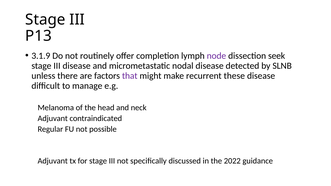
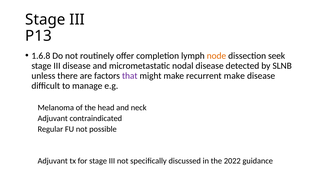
3.1.9: 3.1.9 -> 1.6.8
node colour: purple -> orange
recurrent these: these -> make
